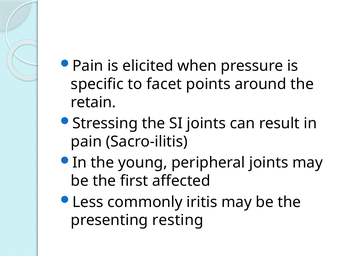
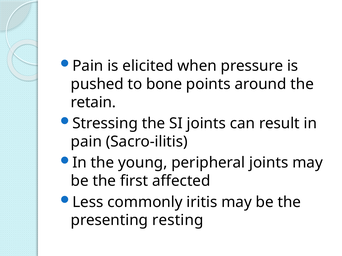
specific: specific -> pushed
facet: facet -> bone
